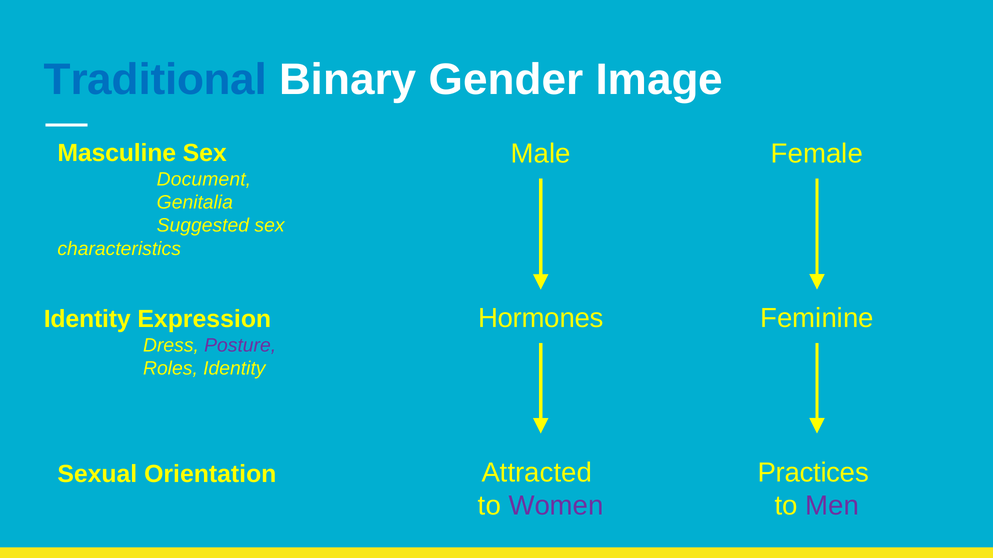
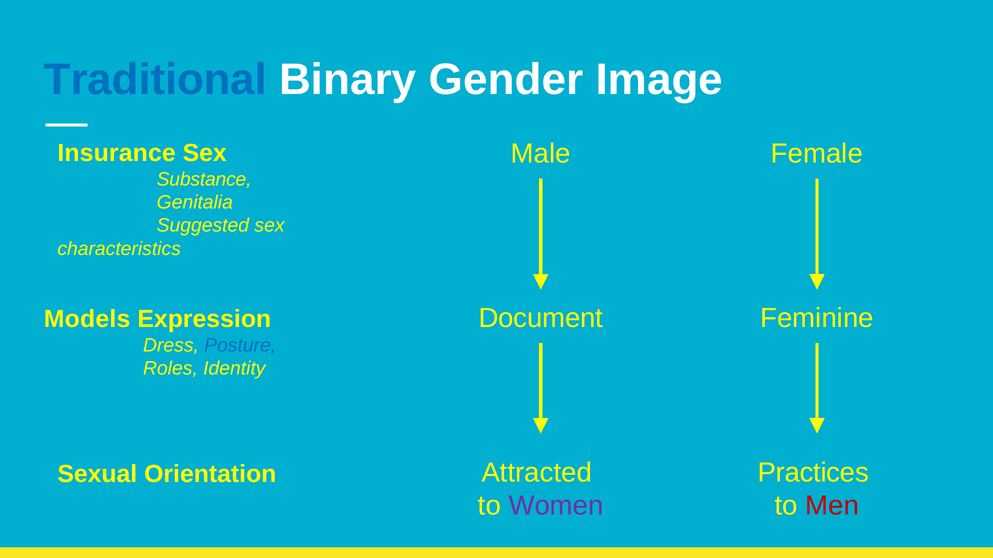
Masculine: Masculine -> Insurance
Document: Document -> Substance
Hormones: Hormones -> Document
Identity at (87, 319): Identity -> Models
Posture colour: purple -> blue
Men colour: purple -> red
